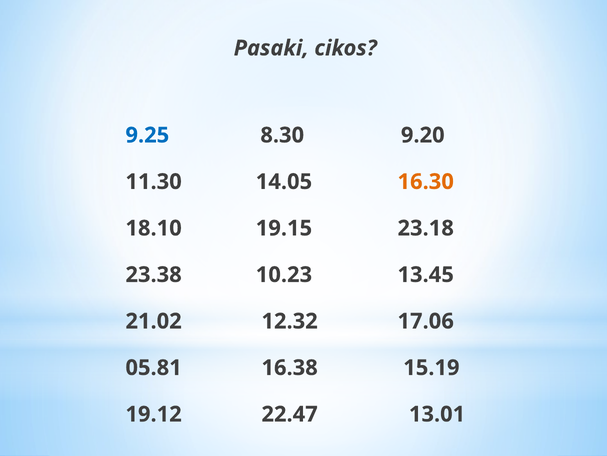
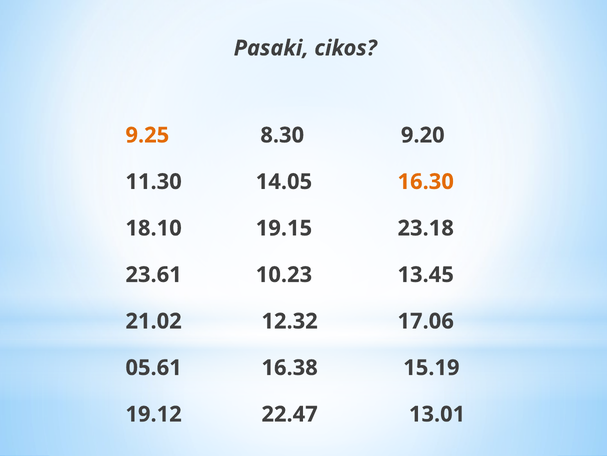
9.25 colour: blue -> orange
23.38: 23.38 -> 23.61
05.81: 05.81 -> 05.61
